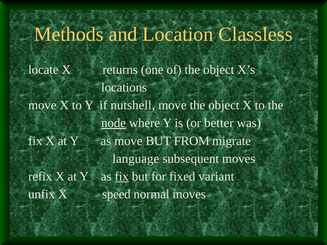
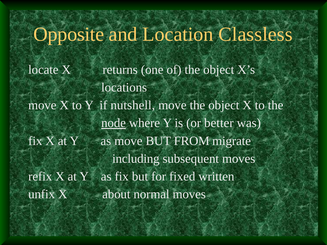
Methods: Methods -> Opposite
language: language -> including
fix at (122, 177) underline: present -> none
variant: variant -> written
speed: speed -> about
